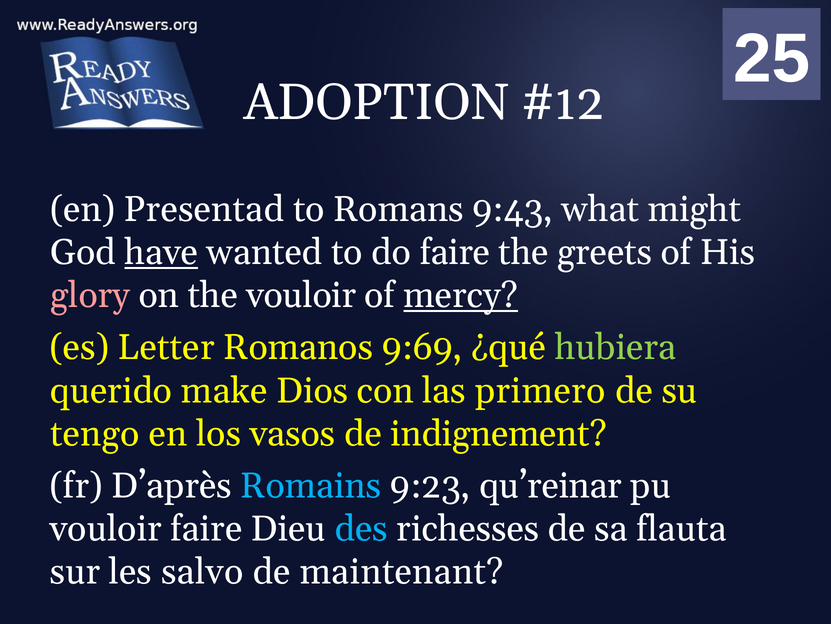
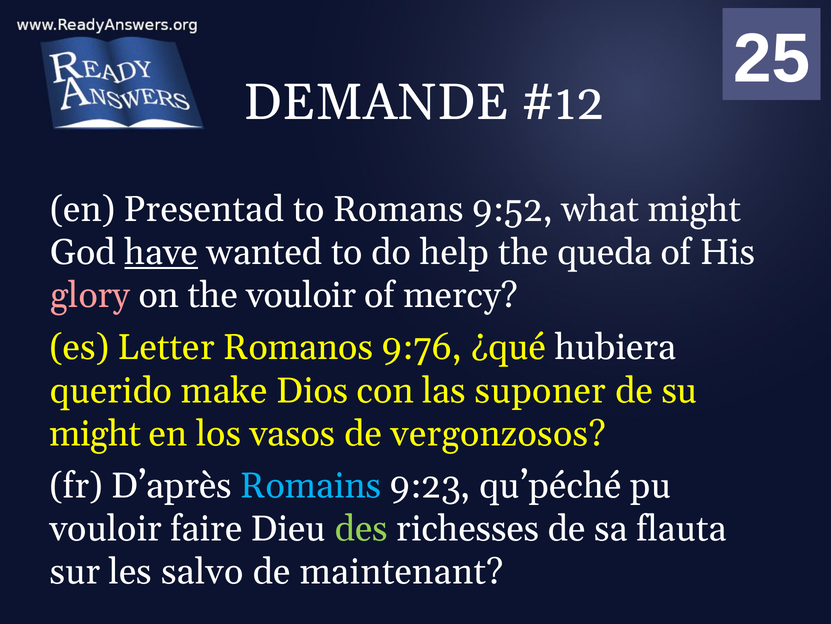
ADOPTION: ADOPTION -> DEMANDE
9:43: 9:43 -> 9:52
do faire: faire -> help
greets: greets -> queda
mercy underline: present -> none
9:69: 9:69 -> 9:76
hubiera colour: light green -> white
primero: primero -> suponer
tengo at (95, 433): tengo -> might
indignement: indignement -> vergonzosos
qu’reinar: qu’reinar -> qu’péché
des colour: light blue -> light green
